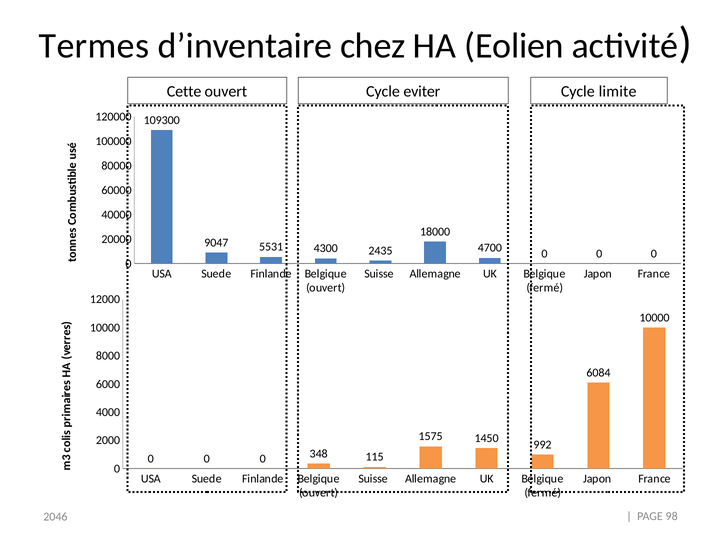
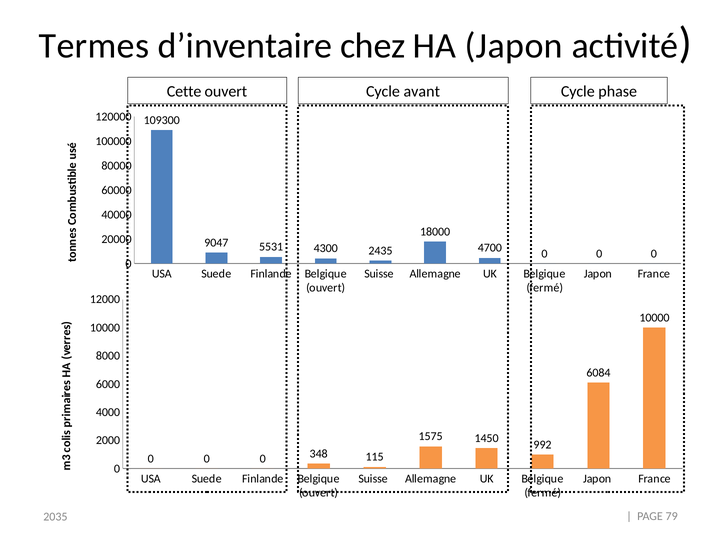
HA Eolien: Eolien -> Japon
eviter: eviter -> avant
limite: limite -> phase
2046: 2046 -> 2035
98: 98 -> 79
